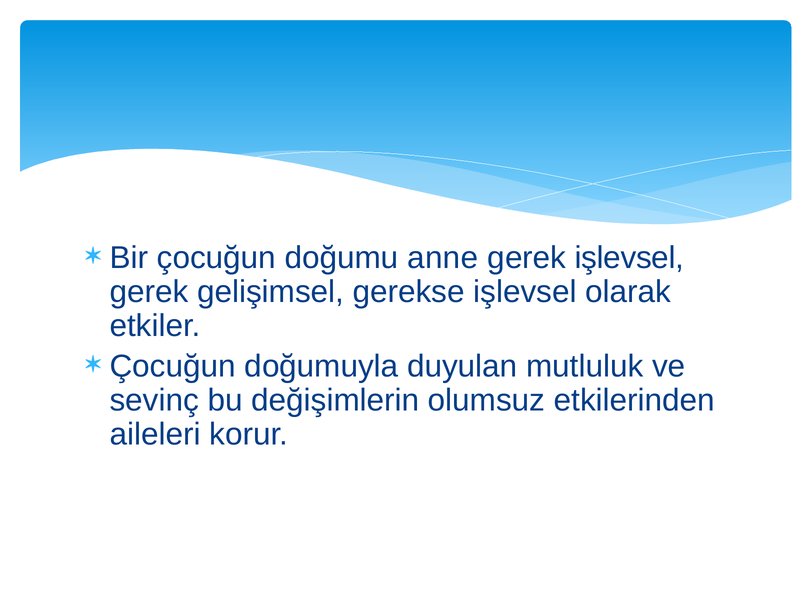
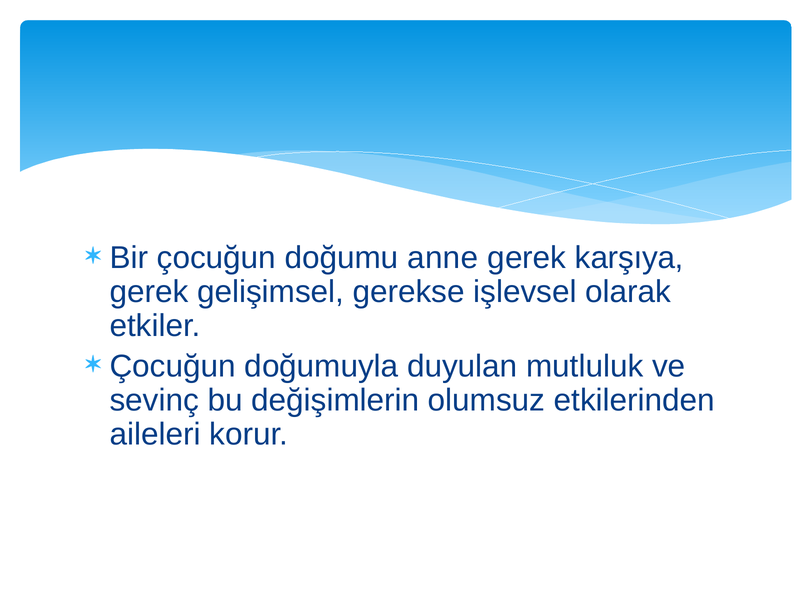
gerek işlevsel: işlevsel -> karşıya
